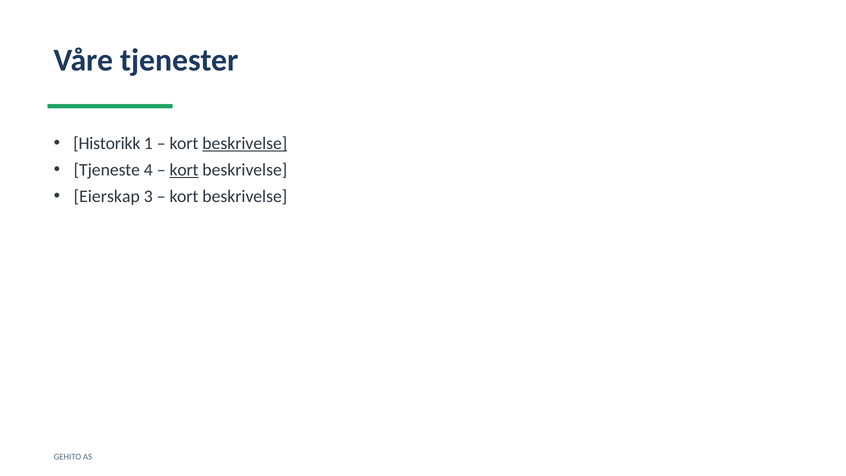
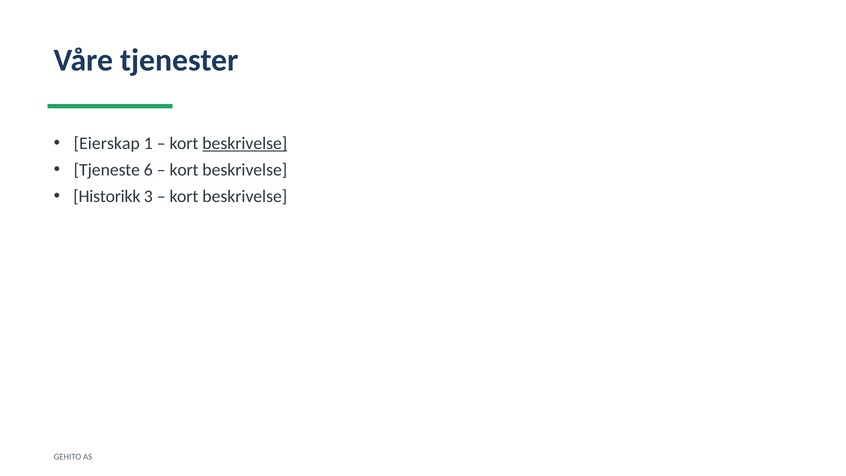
Historikk: Historikk -> Eierskap
4: 4 -> 6
kort at (184, 170) underline: present -> none
Eierskap: Eierskap -> Historikk
